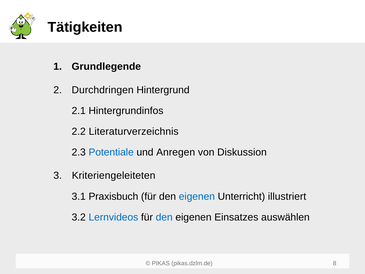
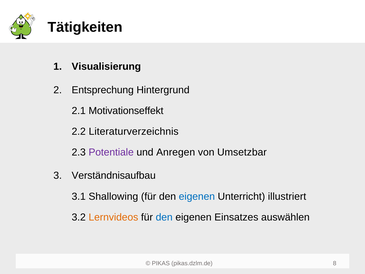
Grundlegende: Grundlegende -> Visualisierung
Durchdringen: Durchdringen -> Entsprechung
Hintergrundinfos: Hintergrundinfos -> Motivationseffekt
Potentiale colour: blue -> purple
Diskussion: Diskussion -> Umsetzbar
Kriteriengeleiteten: Kriteriengeleiteten -> Verständnisaufbau
Praxisbuch: Praxisbuch -> Shallowing
Lernvideos colour: blue -> orange
